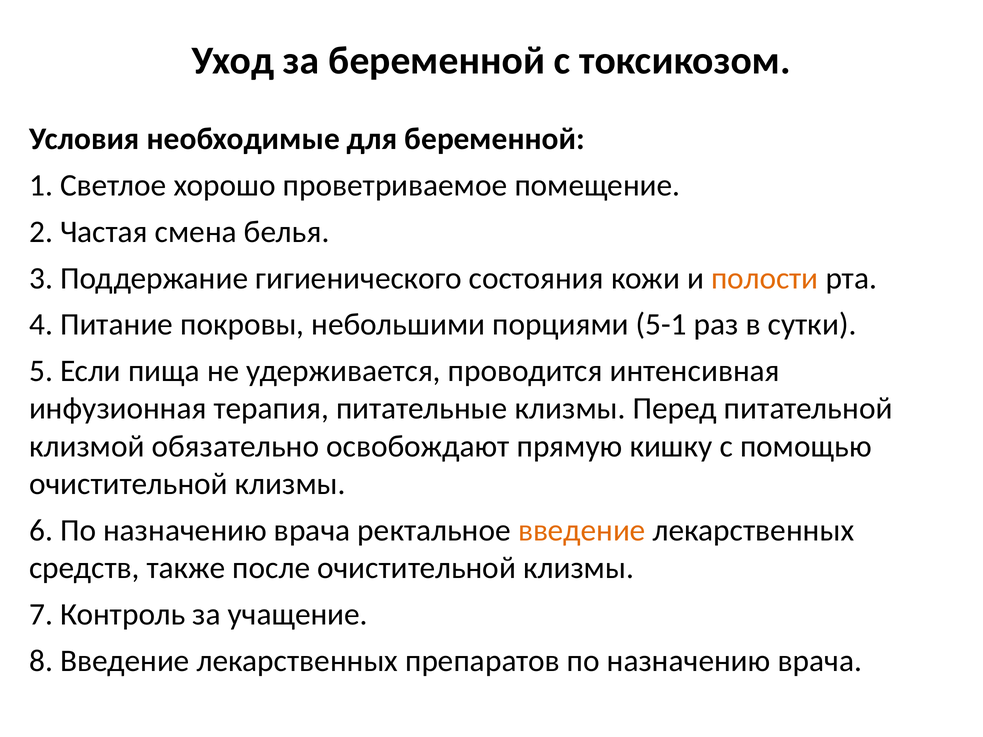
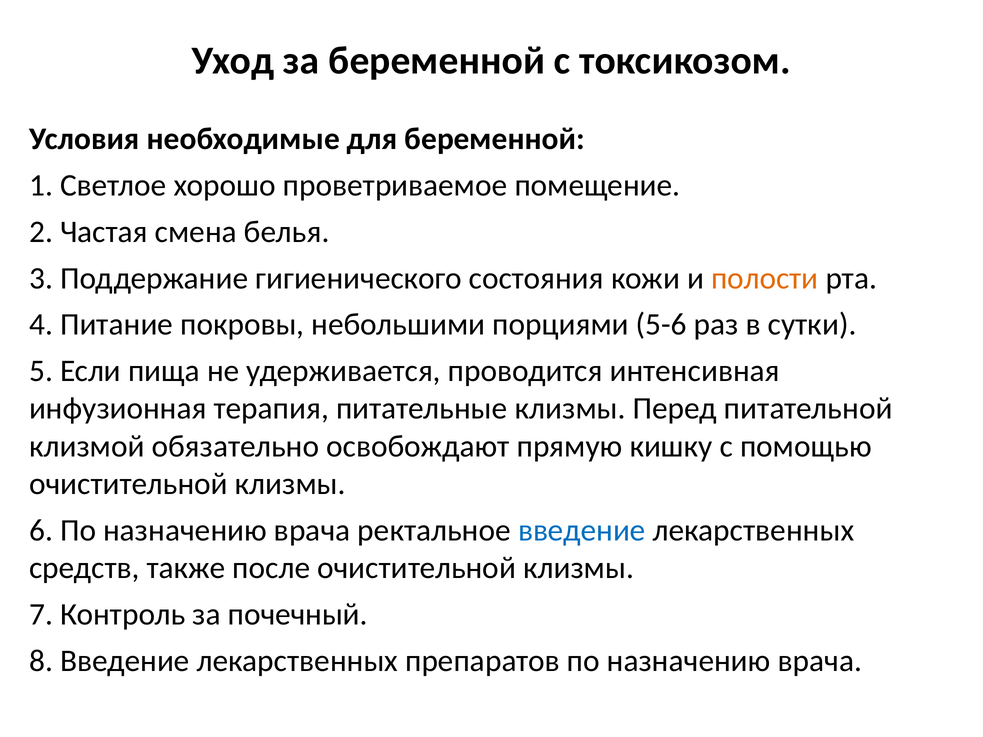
5-1: 5-1 -> 5-6
введение at (582, 530) colour: orange -> blue
учащение: учащение -> почечный
